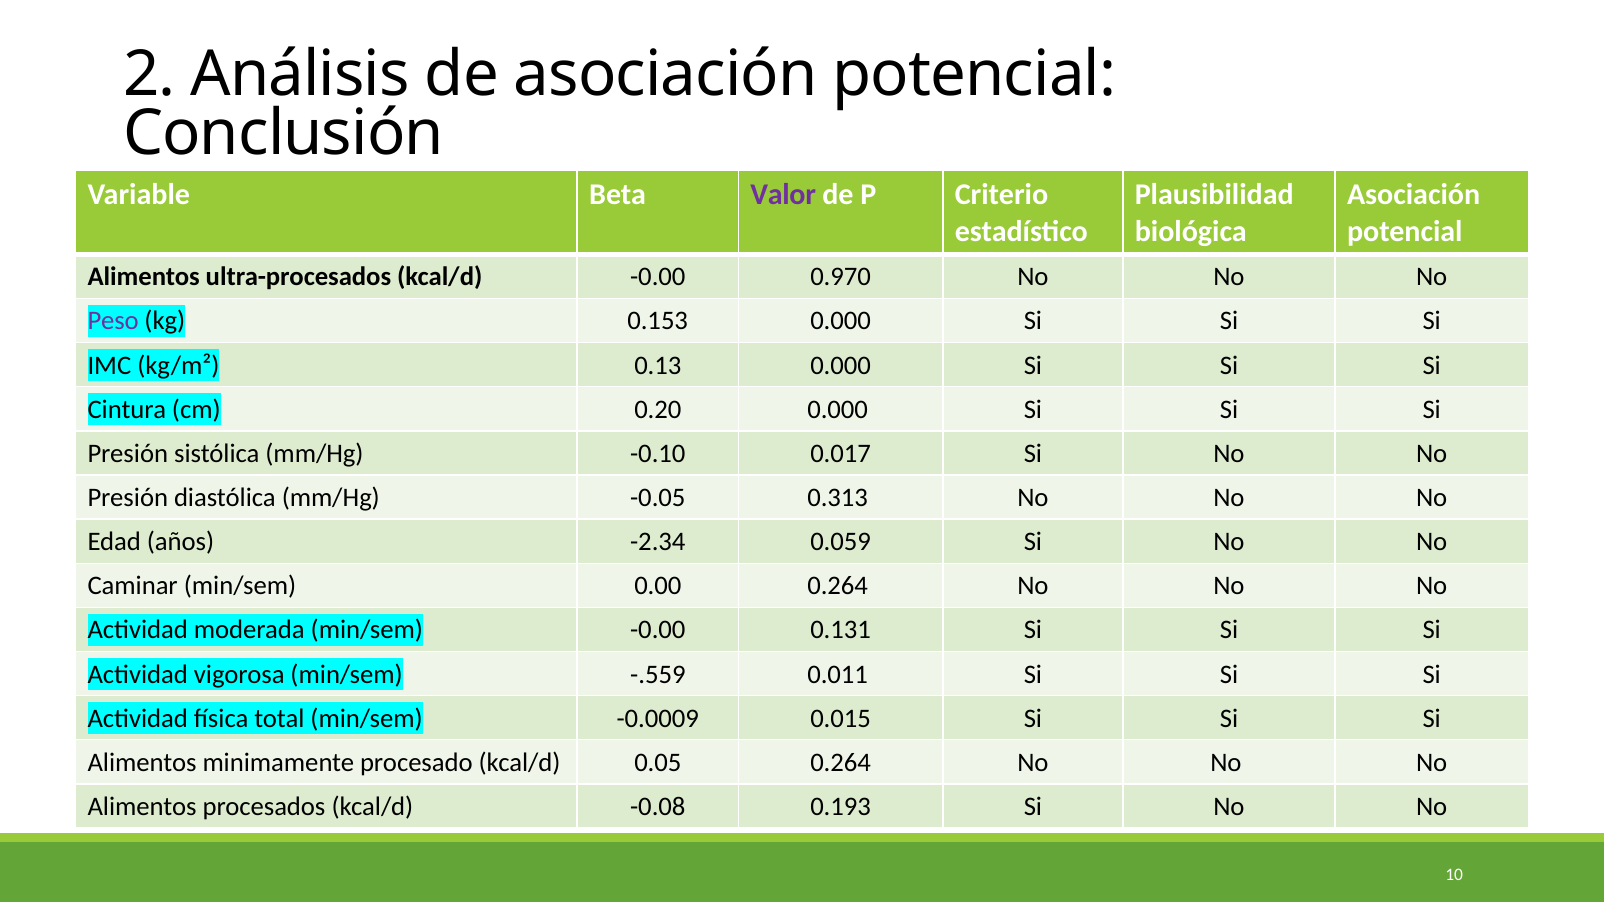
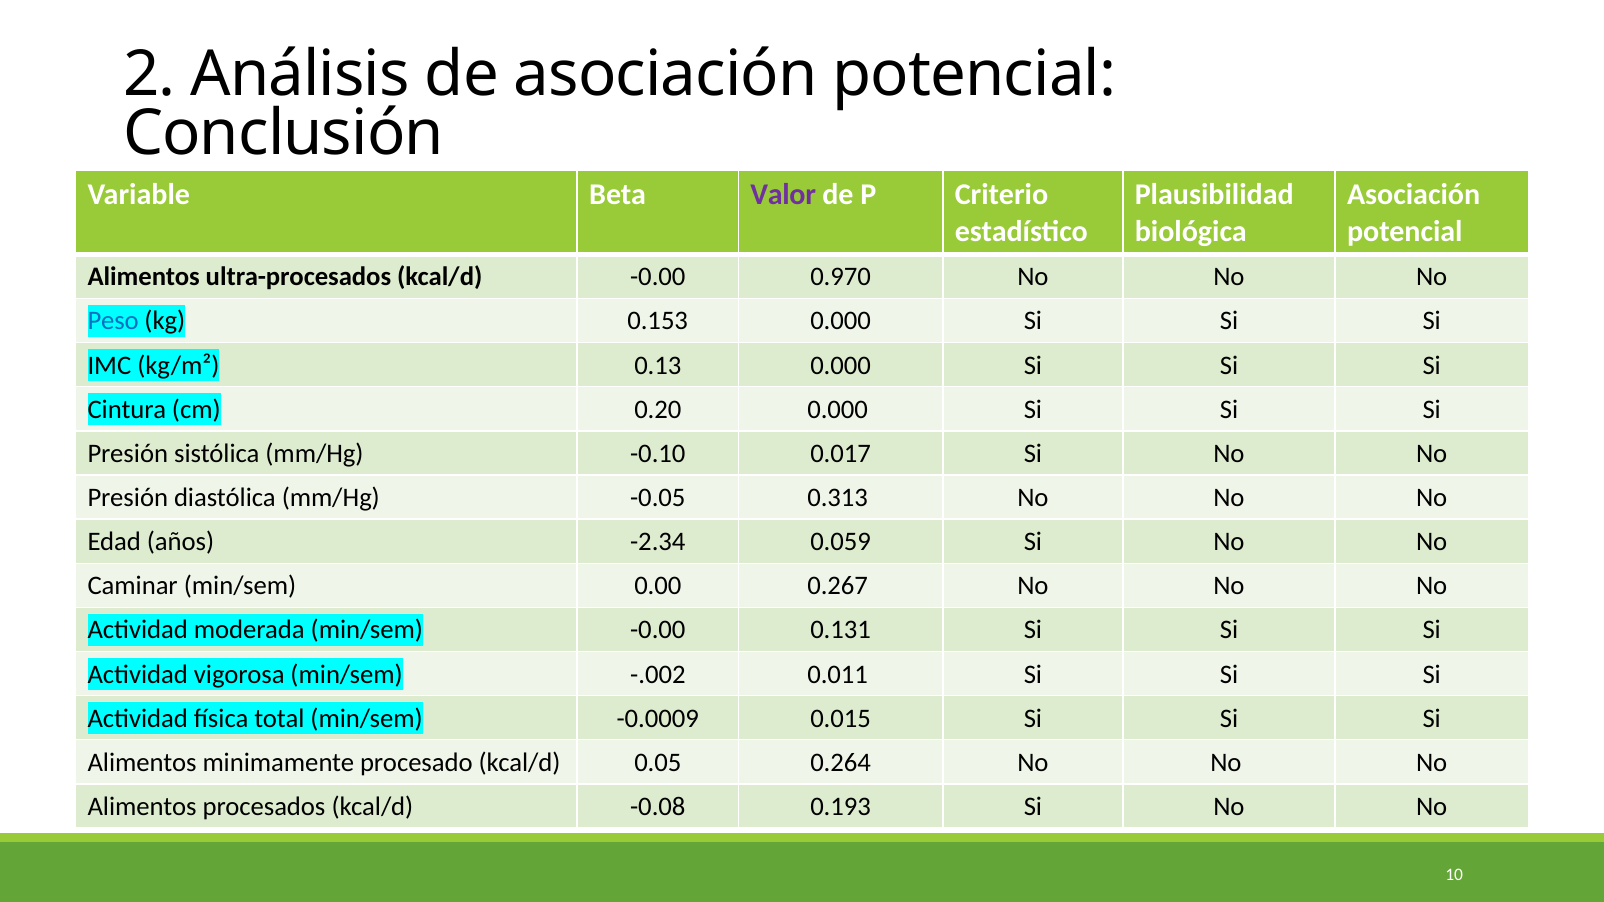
Peso colour: purple -> blue
0.00 0.264: 0.264 -> 0.267
-.559: -.559 -> -.002
